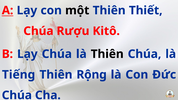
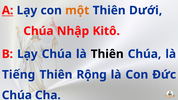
một colour: black -> orange
Thiết: Thiết -> Dưới
Rượu: Rượu -> Nhập
